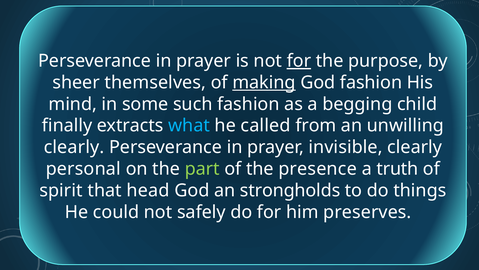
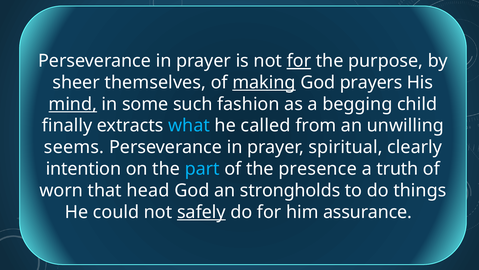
God fashion: fashion -> prayers
mind underline: none -> present
clearly at (74, 147): clearly -> seems
invisible: invisible -> spiritual
personal: personal -> intention
part colour: light green -> light blue
spirit: spirit -> worn
safely underline: none -> present
preserves: preserves -> assurance
